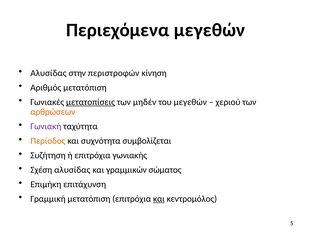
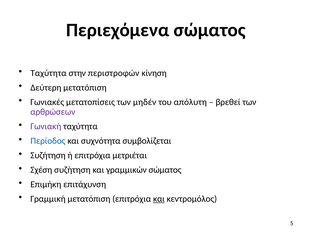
Περιεχόμενα μεγεθών: μεγεθών -> σώματος
Αλυσίδας at (48, 73): Αλυσίδας -> Ταχύτητα
Αριθμός: Αριθμός -> Δεύτερη
μετατοπίσεις underline: present -> none
του μεγεθών: μεγεθών -> απόλυτη
χεριού: χεριού -> βρεθεί
αρθρώσεων colour: orange -> purple
Περίοδος colour: orange -> blue
γωνιακής: γωνιακής -> μετριέται
Σχέση αλυσίδας: αλυσίδας -> συζήτηση
